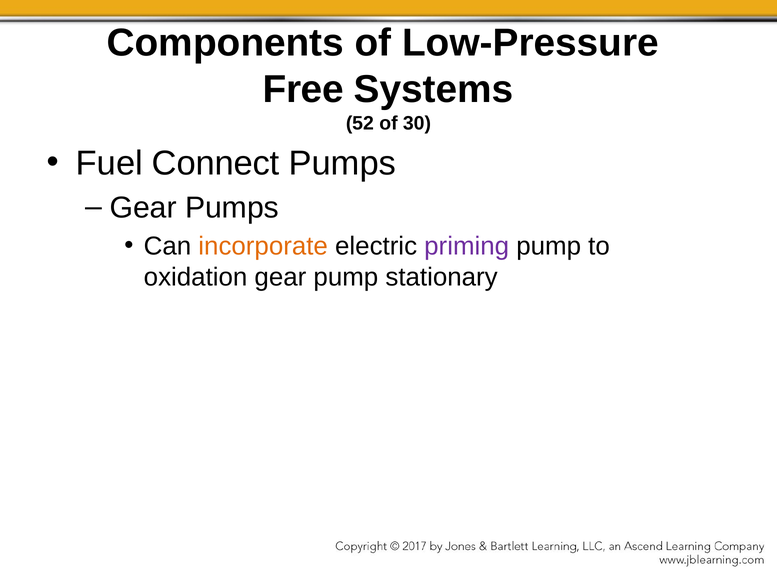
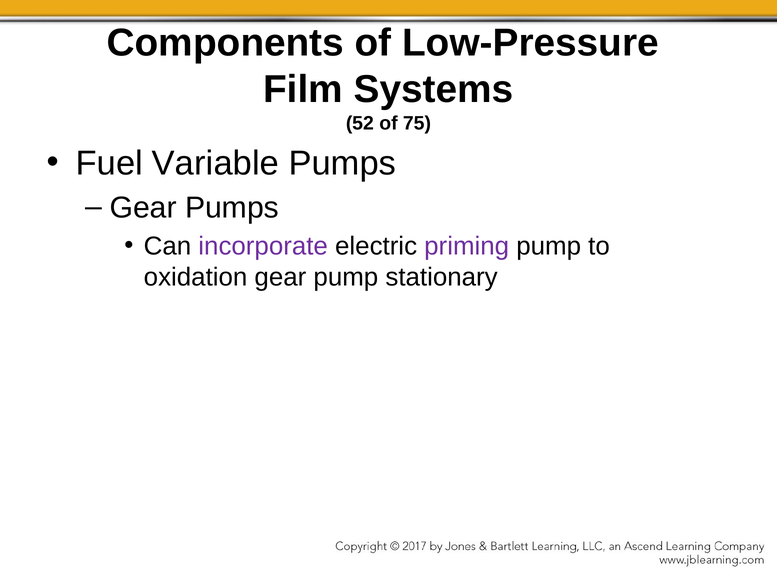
Free: Free -> Film
30: 30 -> 75
Connect: Connect -> Variable
incorporate colour: orange -> purple
